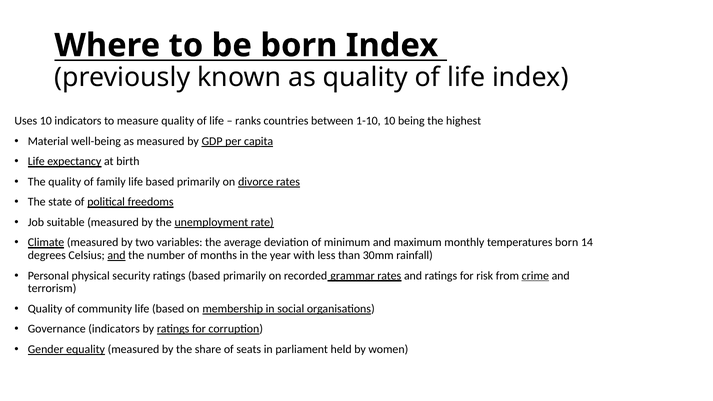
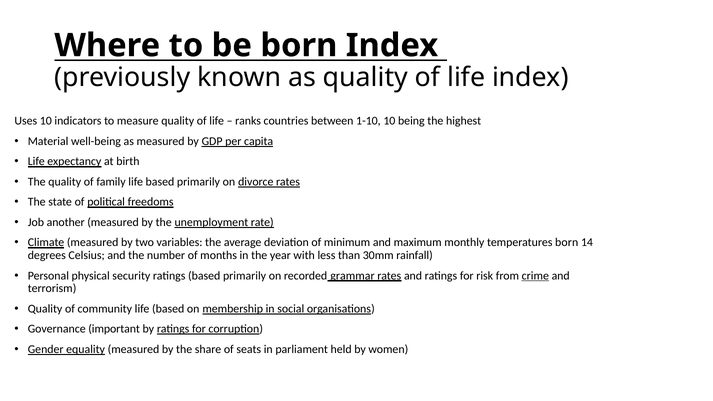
suitable: suitable -> another
and at (117, 255) underline: present -> none
Governance indicators: indicators -> important
